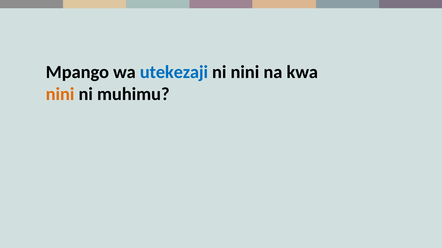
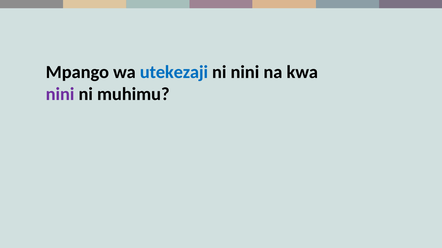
nini at (60, 94) colour: orange -> purple
